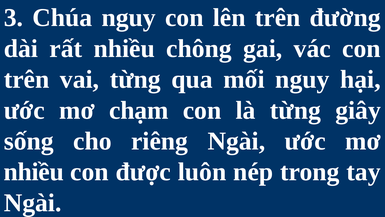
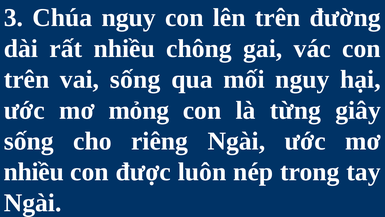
vai từng: từng -> sống
chạm: chạm -> mỏng
